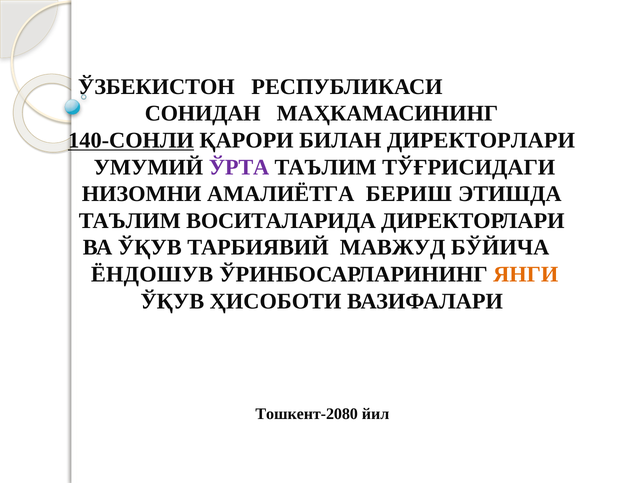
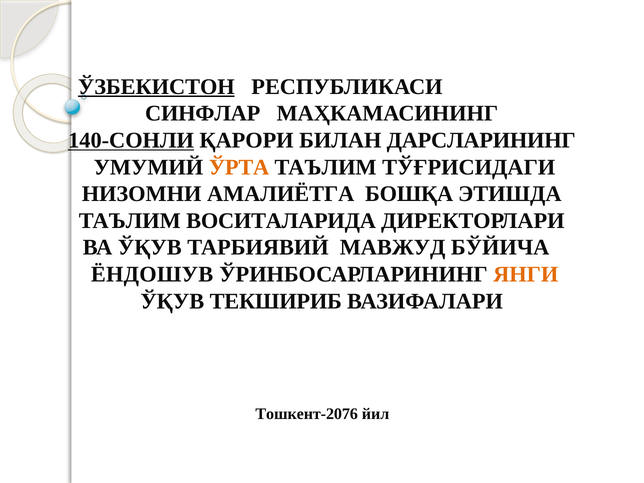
ЎЗБЕКИСТОН underline: none -> present
СОНИДАН: СОНИДАН -> СИНФЛАР
БИЛАН ДИРЕКТОРЛАРИ: ДИРЕКТОРЛАРИ -> ДАРСЛАРИНИНГ
ЎРТА colour: purple -> orange
БЕРИШ: БЕРИШ -> БОШҚА
ҲИСОБОТИ: ҲИСОБОТИ -> ТЕКШИРИБ
Тошкент-2080: Тошкент-2080 -> Тошкент-2076
